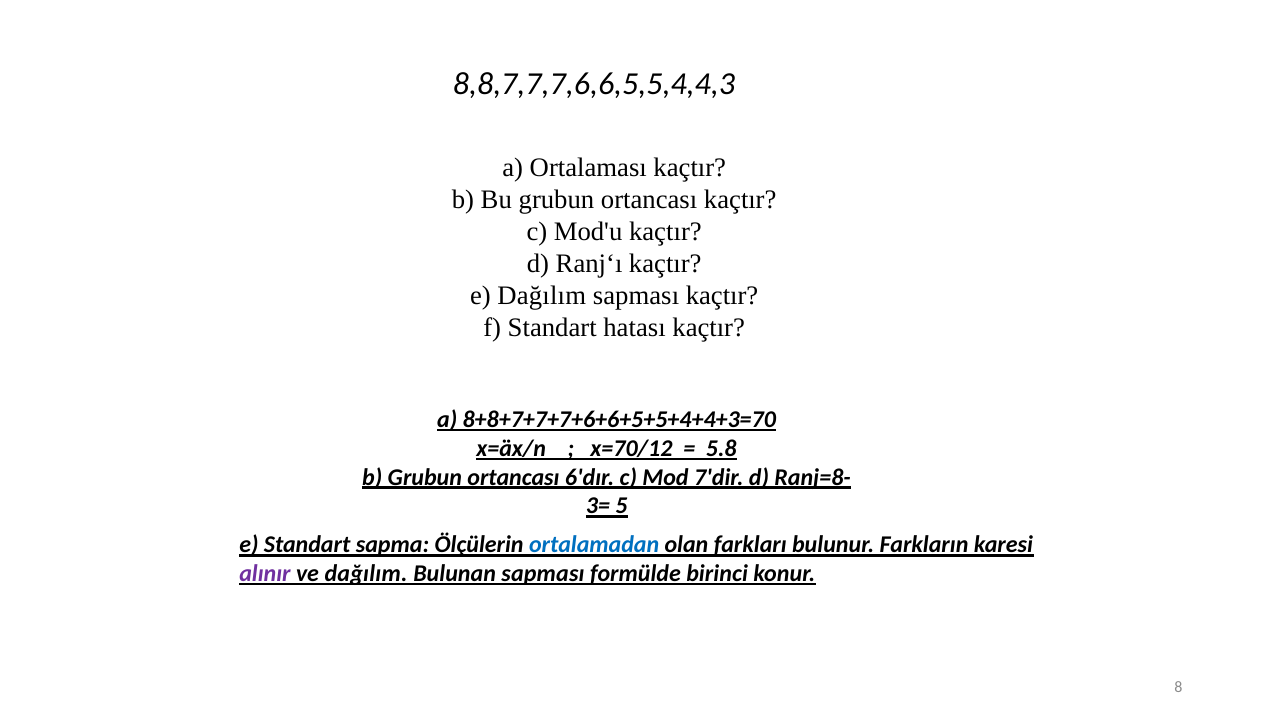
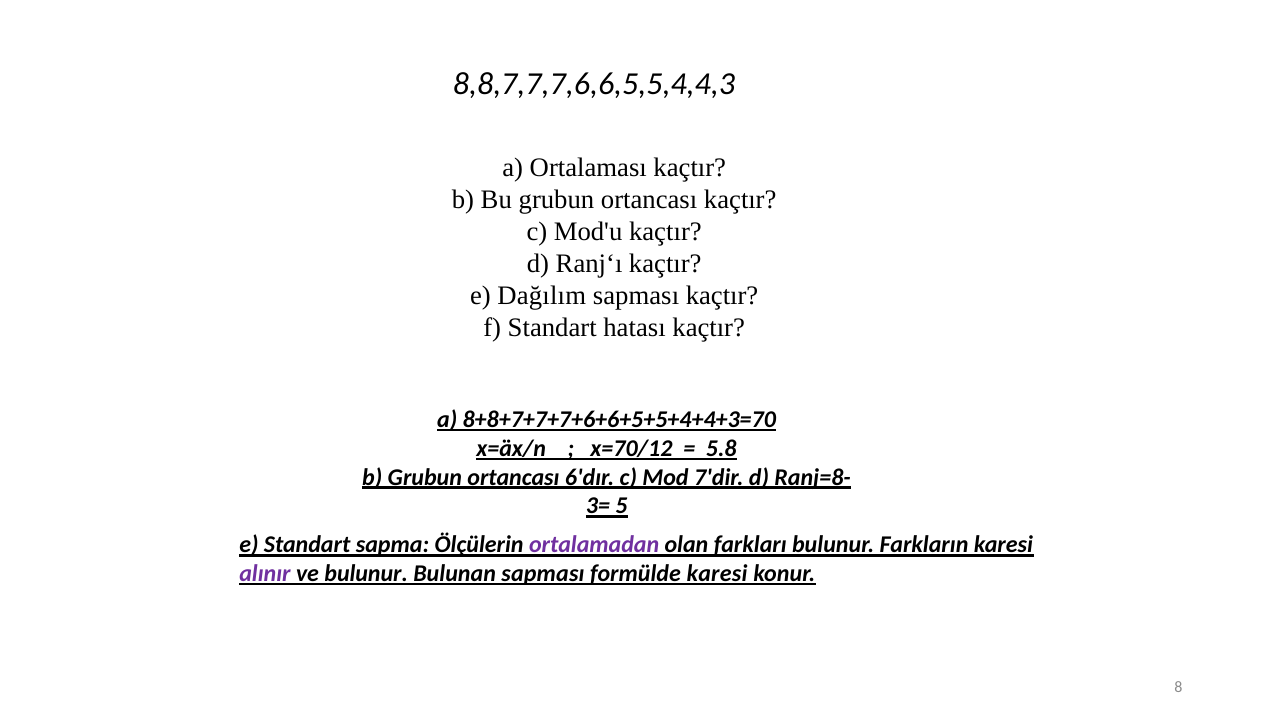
ortalamadan colour: blue -> purple
ve dağılım: dağılım -> bulunur
formülde birinci: birinci -> karesi
